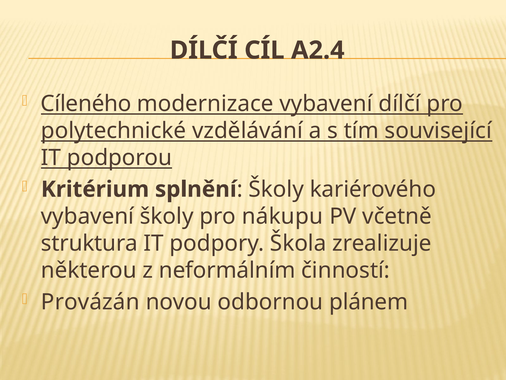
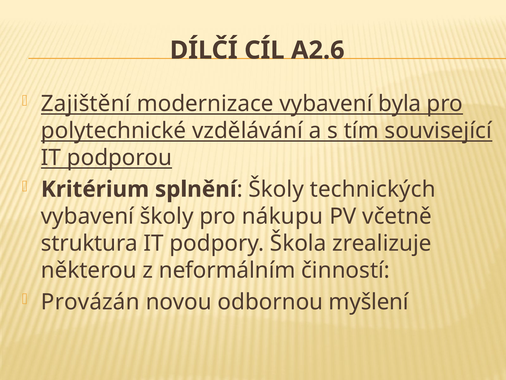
A2.4: A2.4 -> A2.6
Cíleného: Cíleného -> Zajištění
vybavení dílčí: dílčí -> byla
kariérového: kariérového -> technických
plánem: plánem -> myšlení
